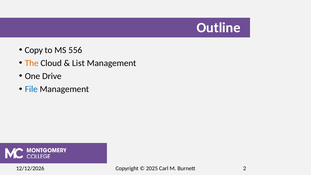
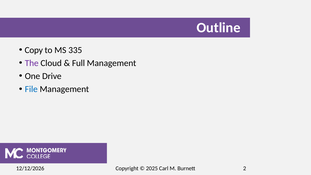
556: 556 -> 335
The colour: orange -> purple
List: List -> Full
